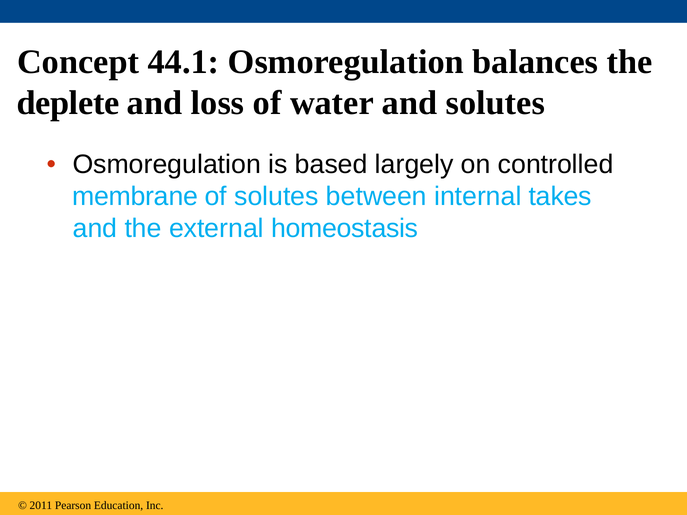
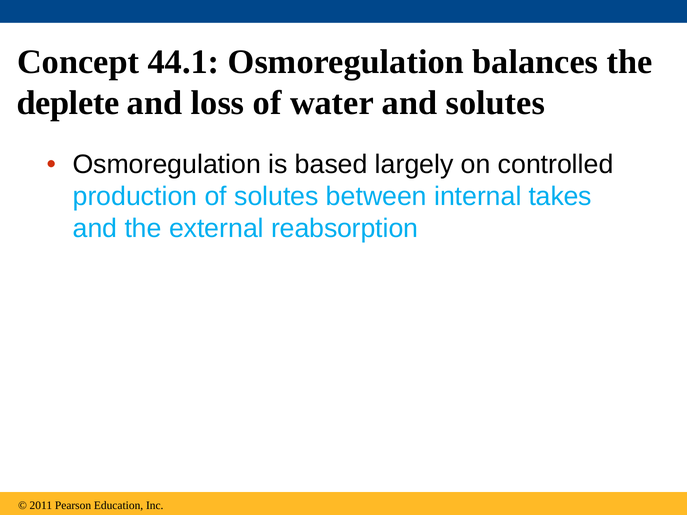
membrane: membrane -> production
homeostasis: homeostasis -> reabsorption
